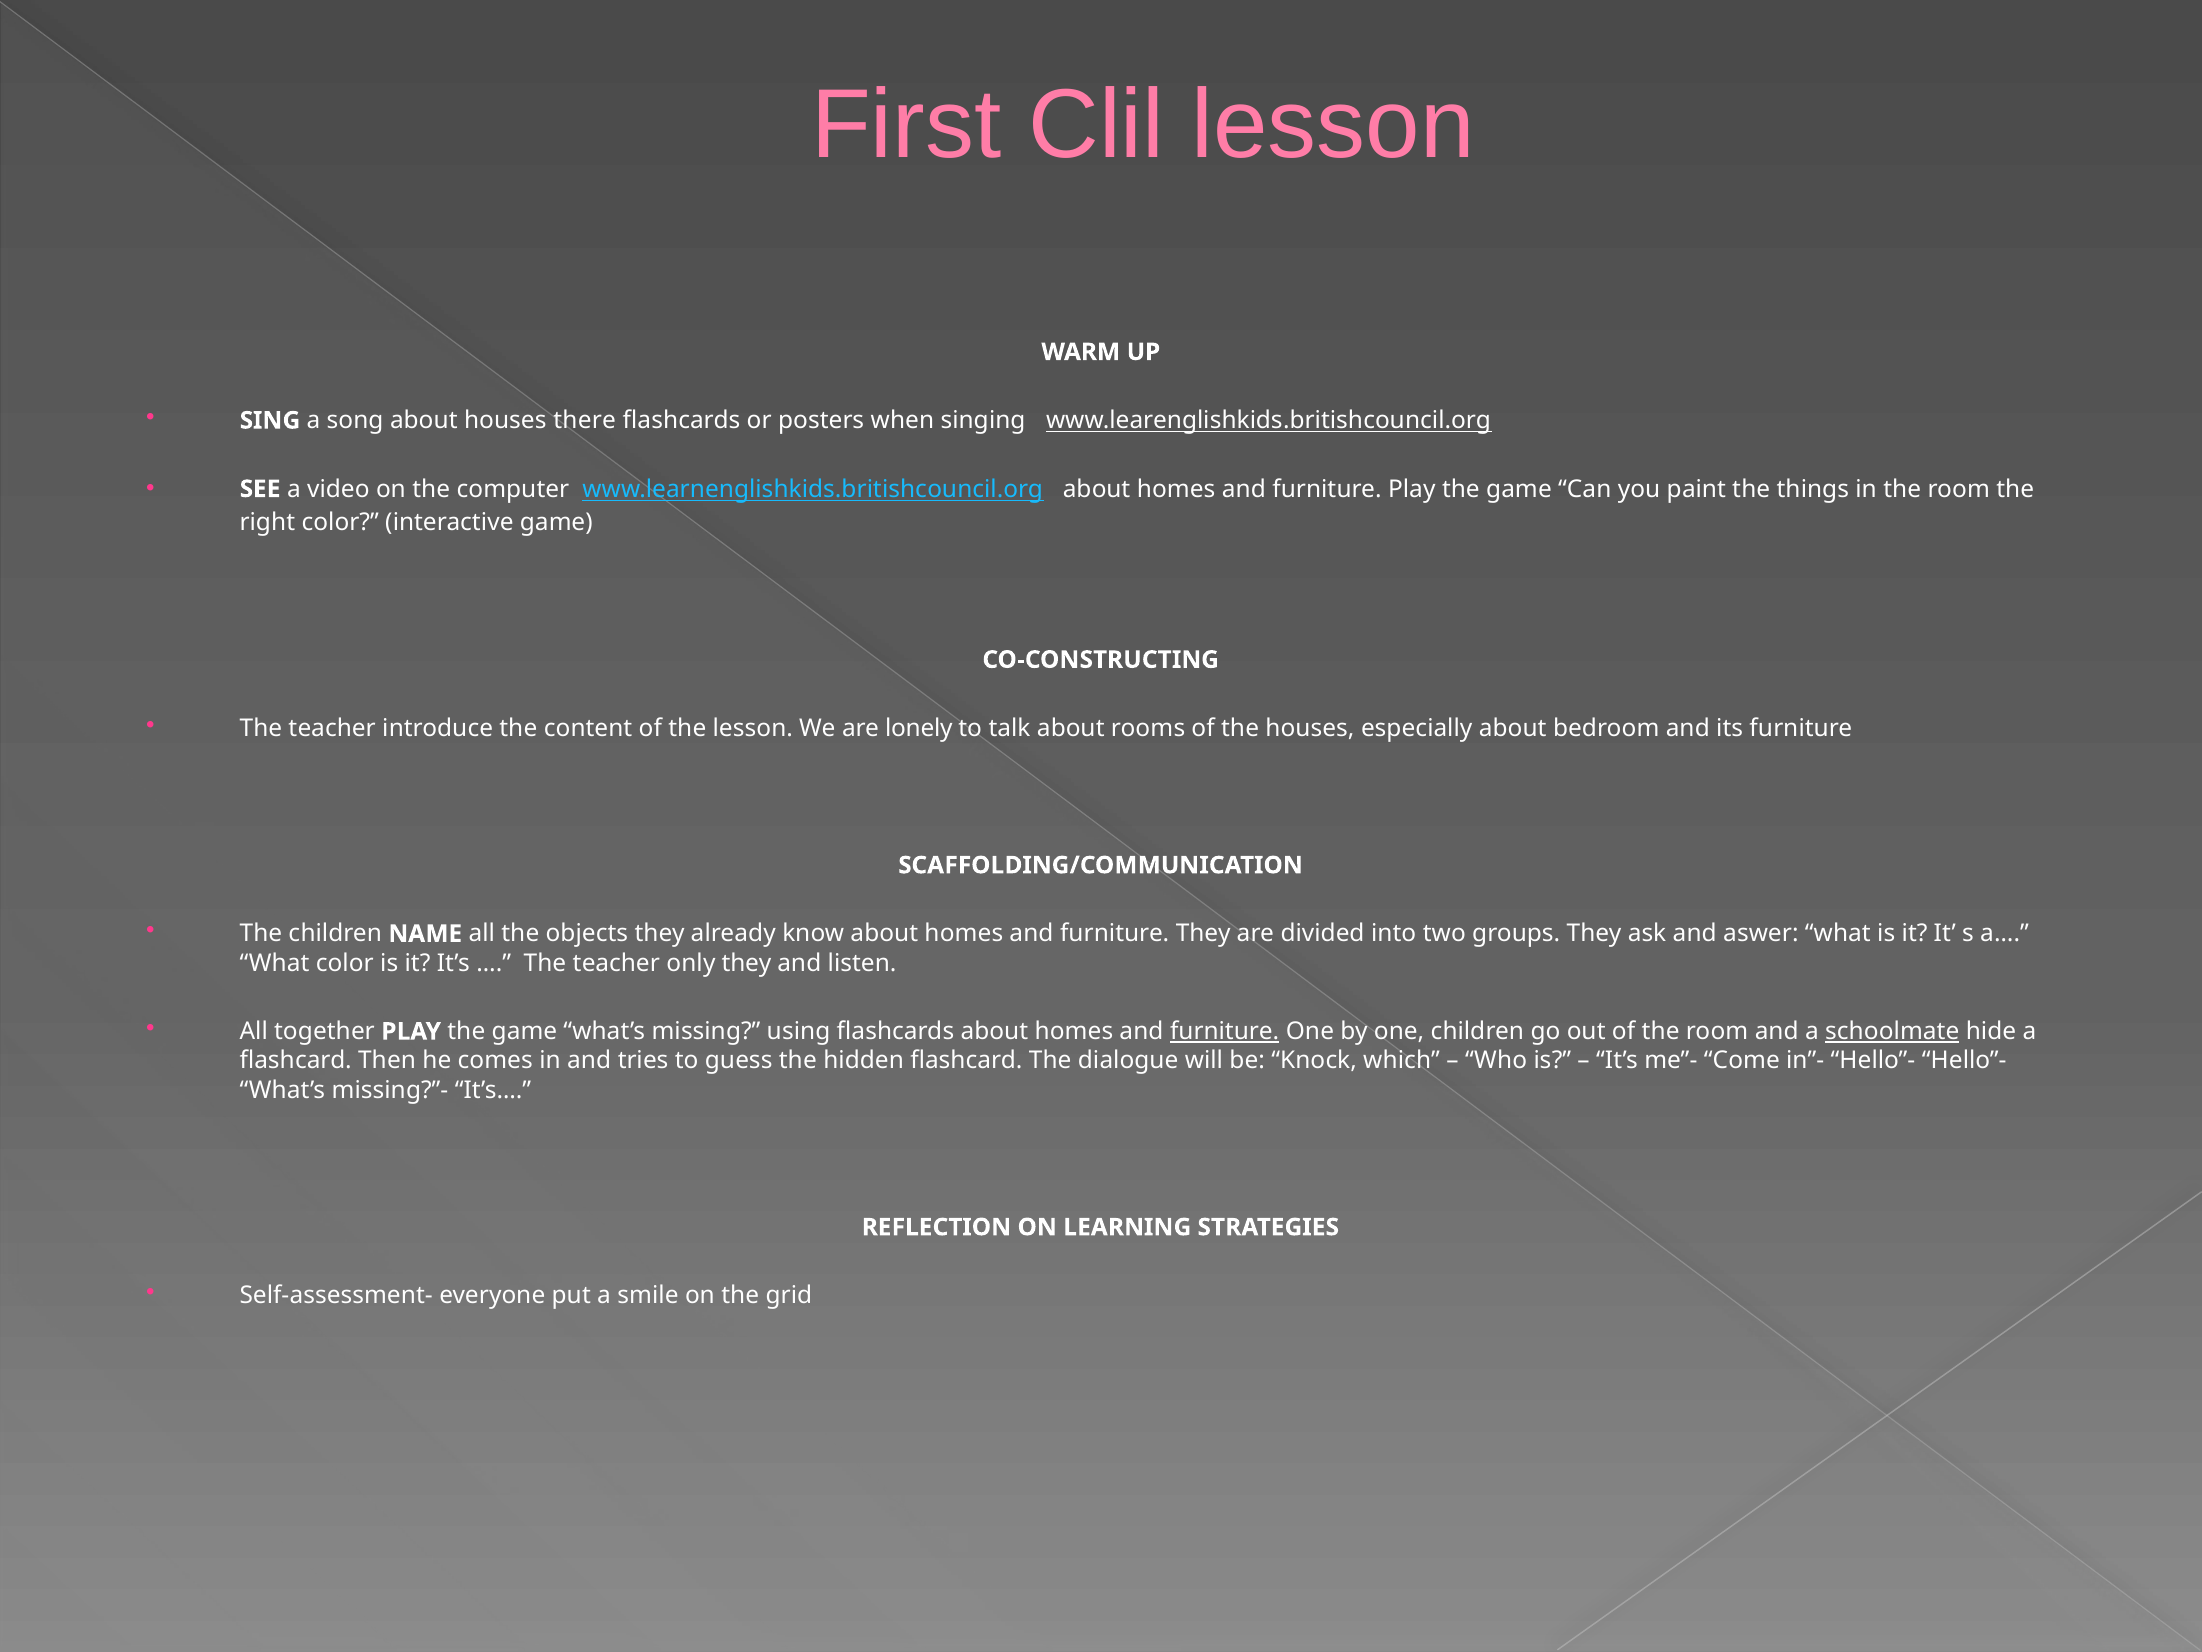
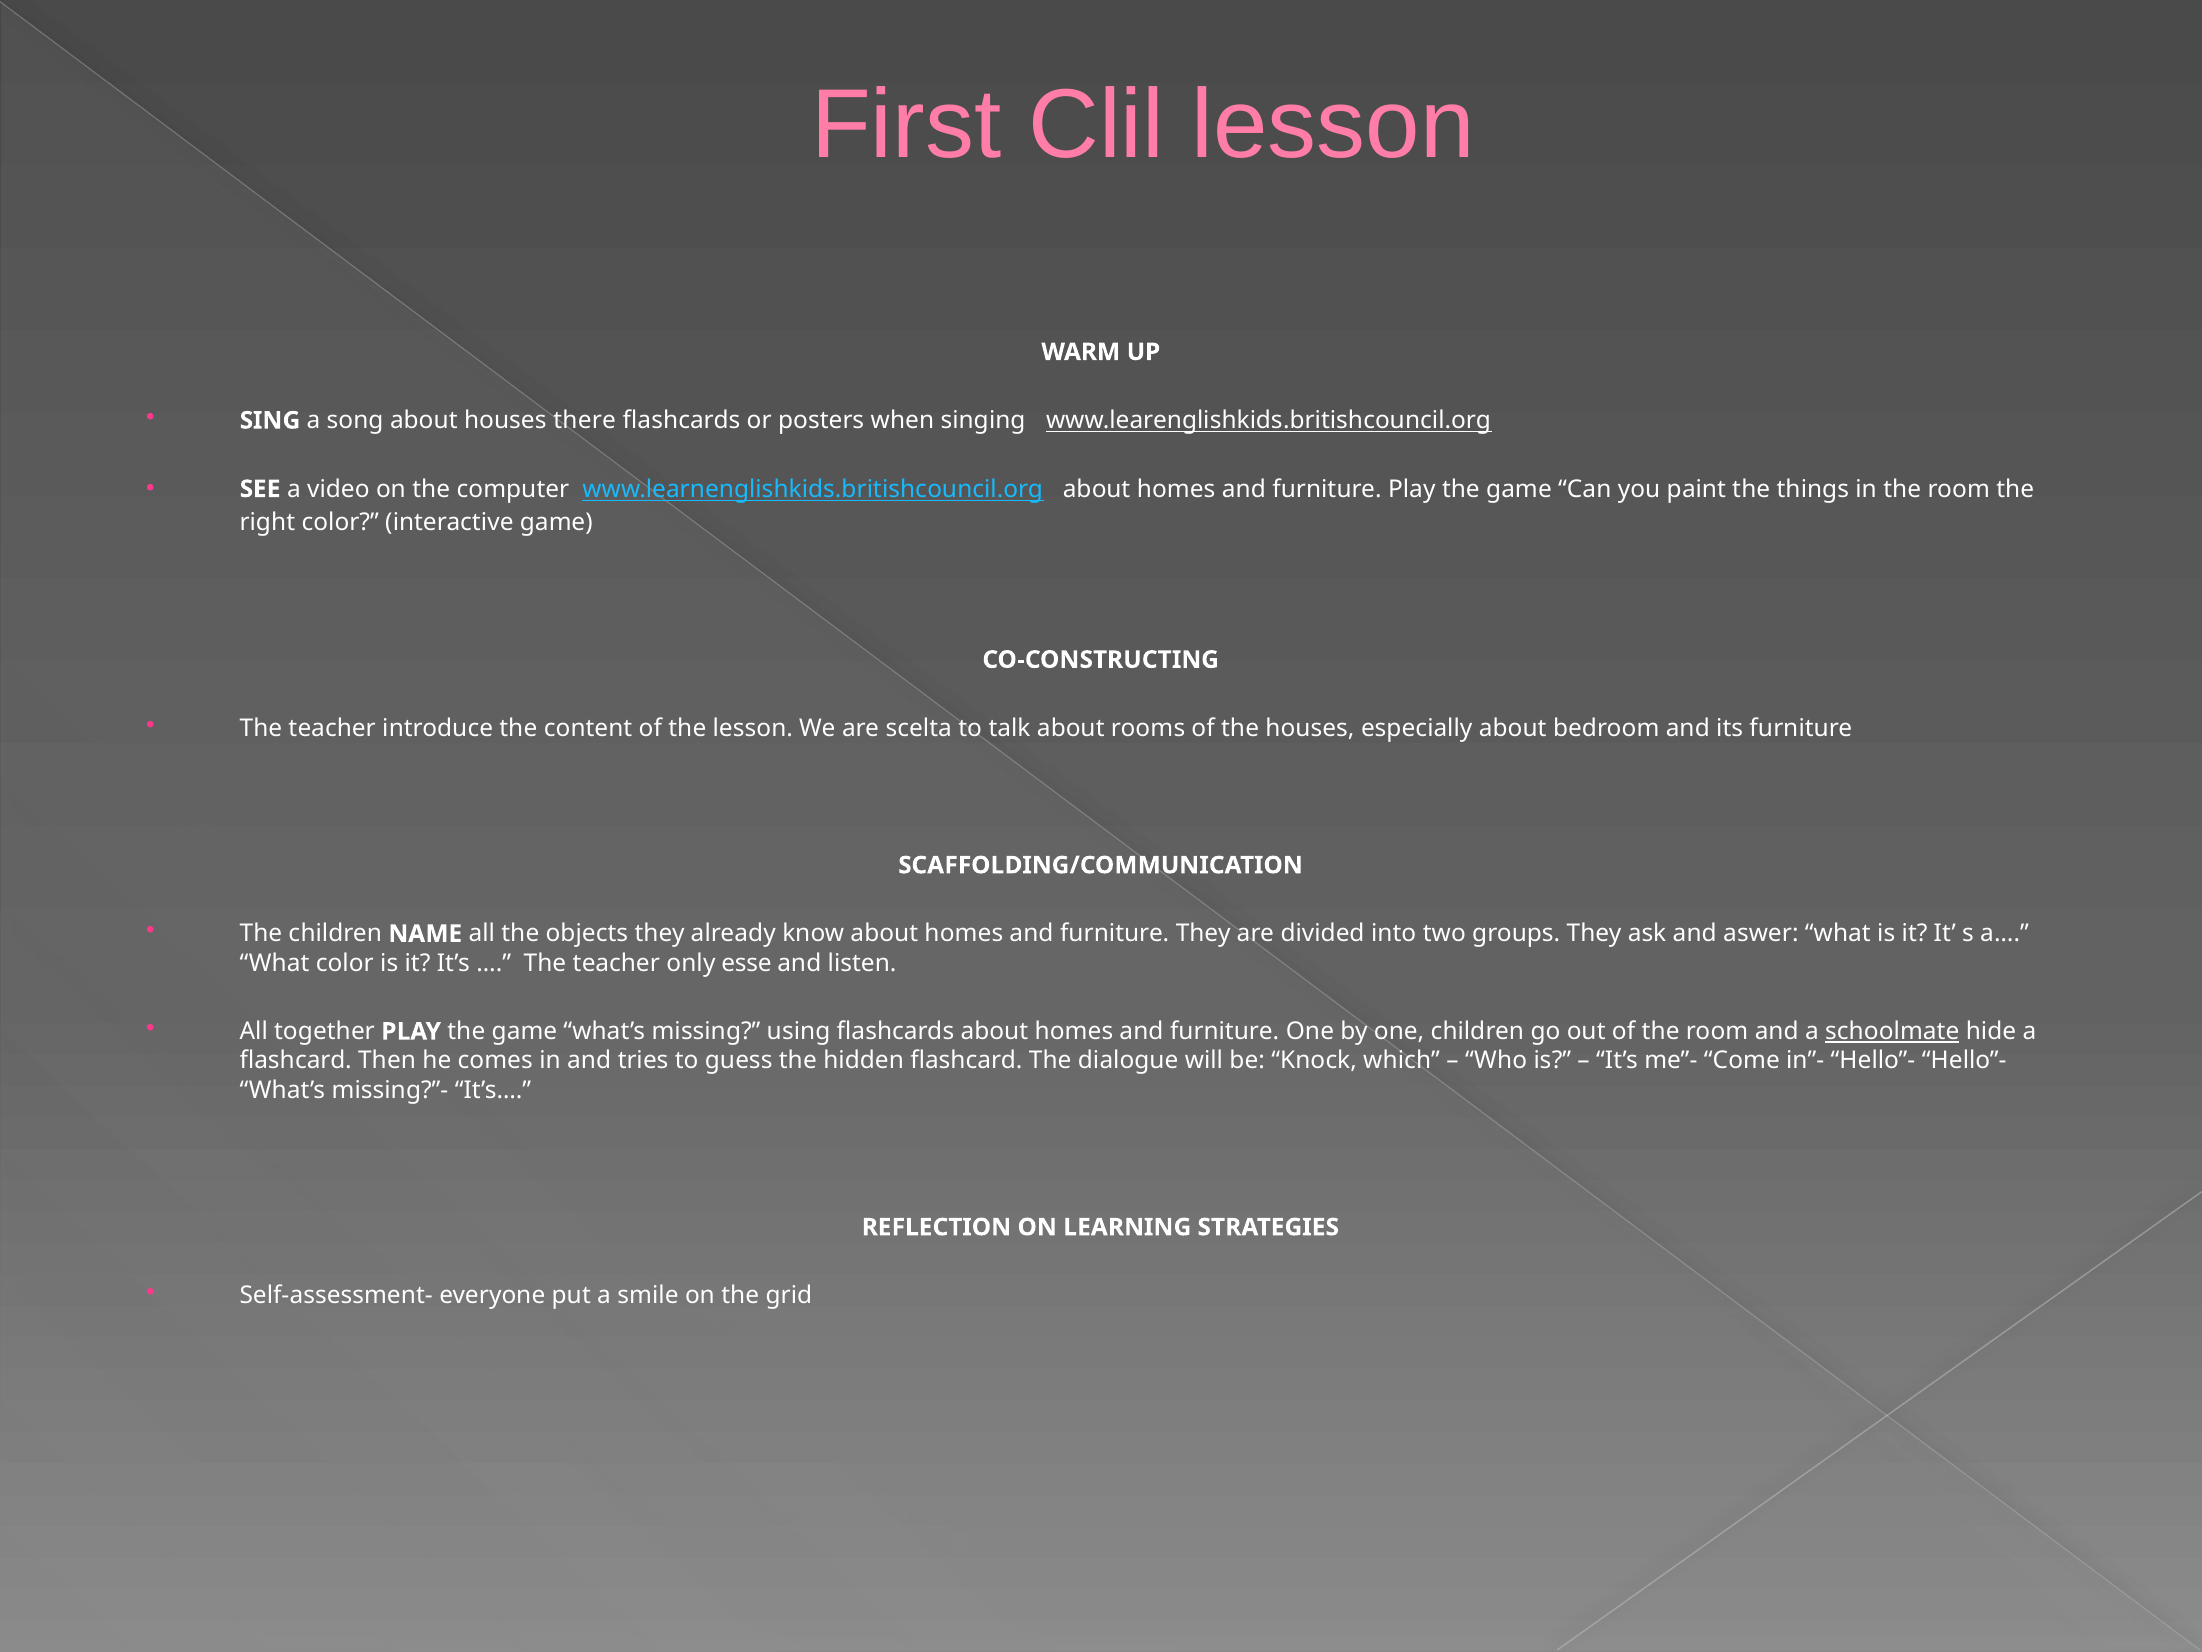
lonely: lonely -> scelta
only they: they -> esse
furniture at (1225, 1031) underline: present -> none
